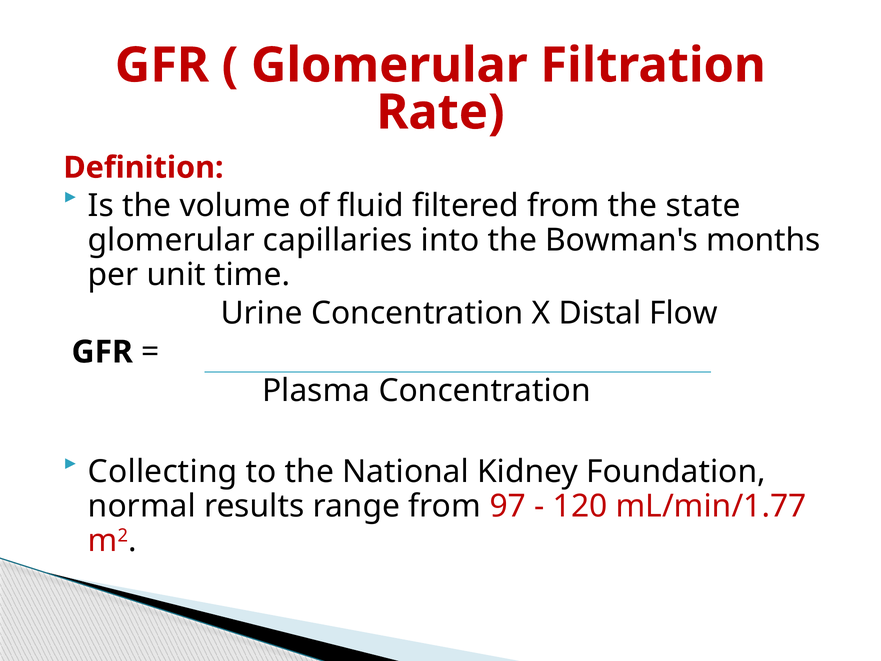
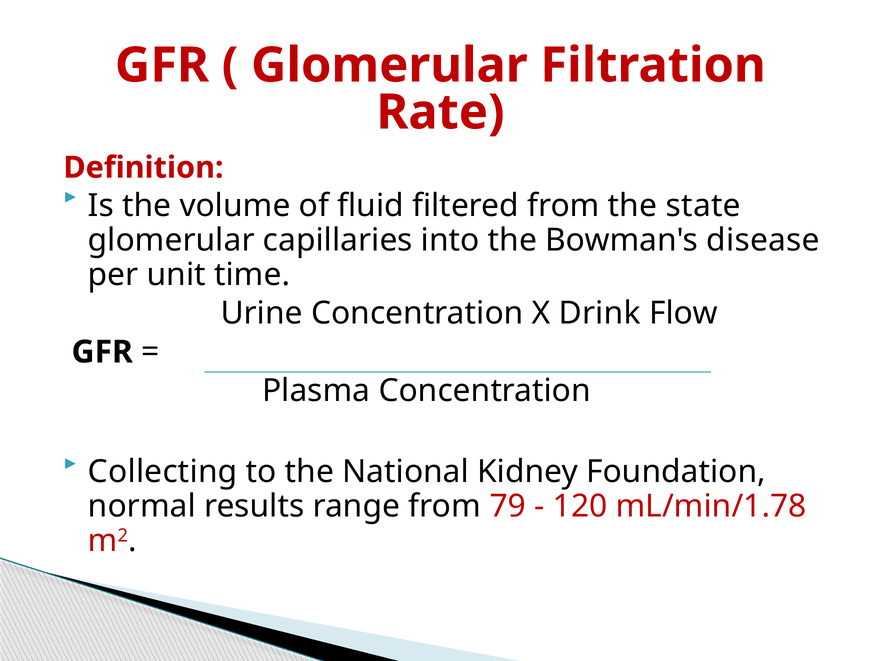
months: months -> disease
Distal: Distal -> Drink
97: 97 -> 79
mL/min/1.77: mL/min/1.77 -> mL/min/1.78
